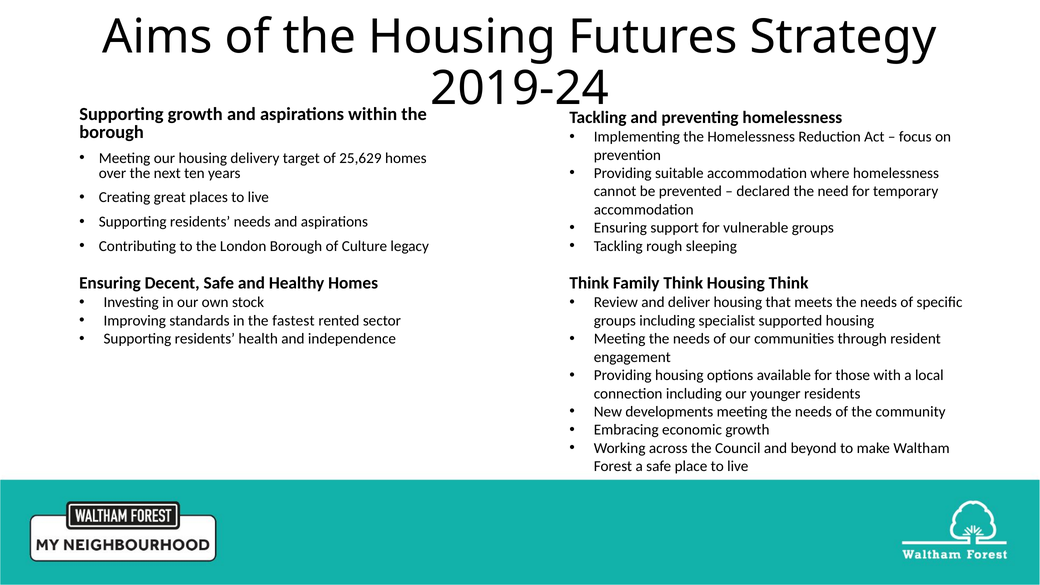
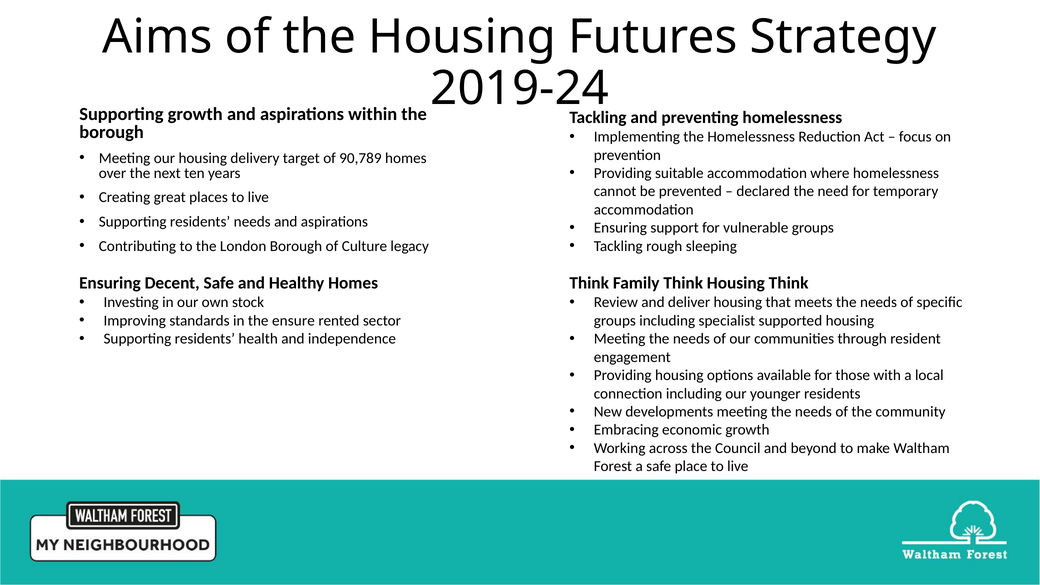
25,629: 25,629 -> 90,789
fastest: fastest -> ensure
